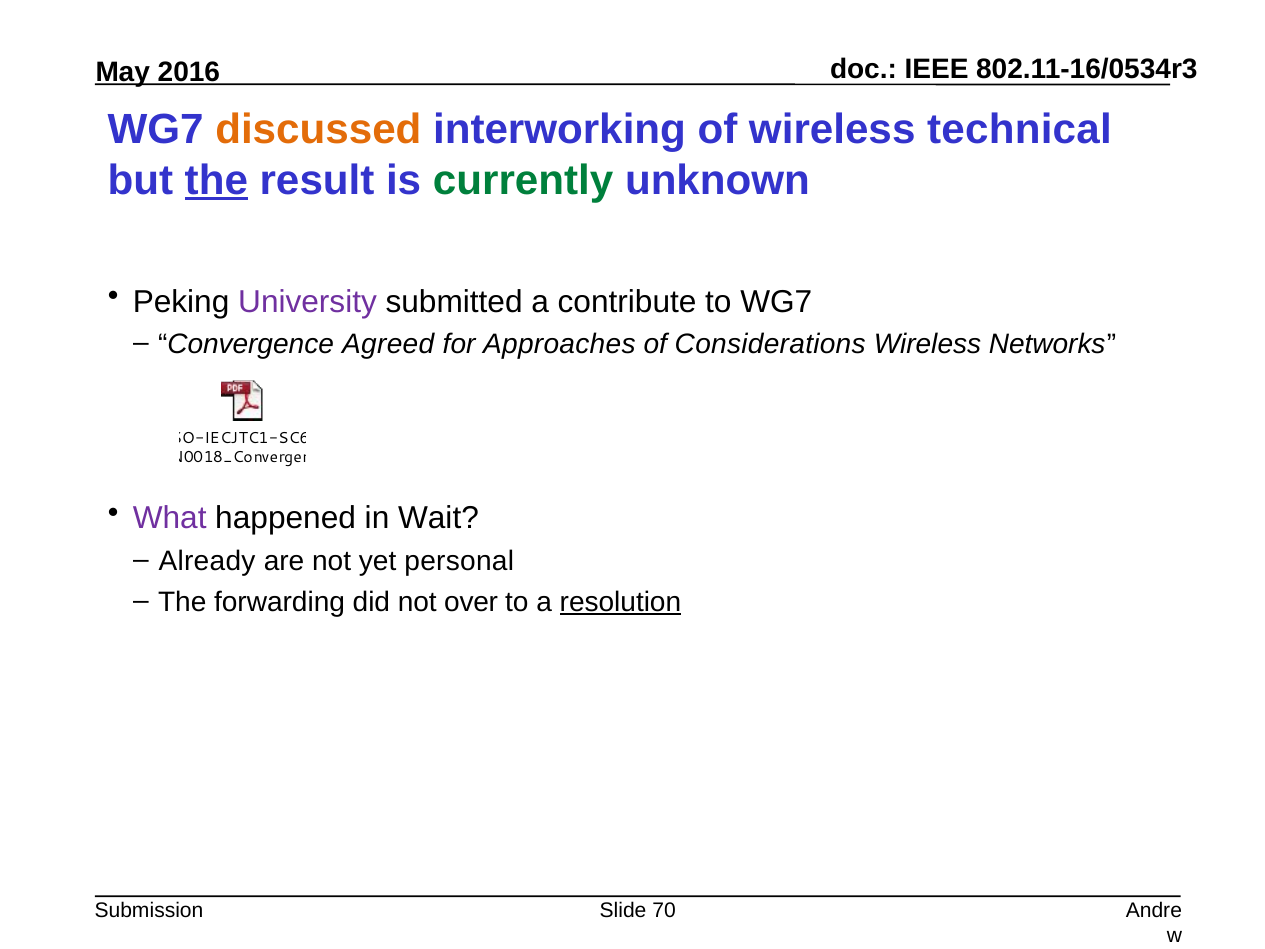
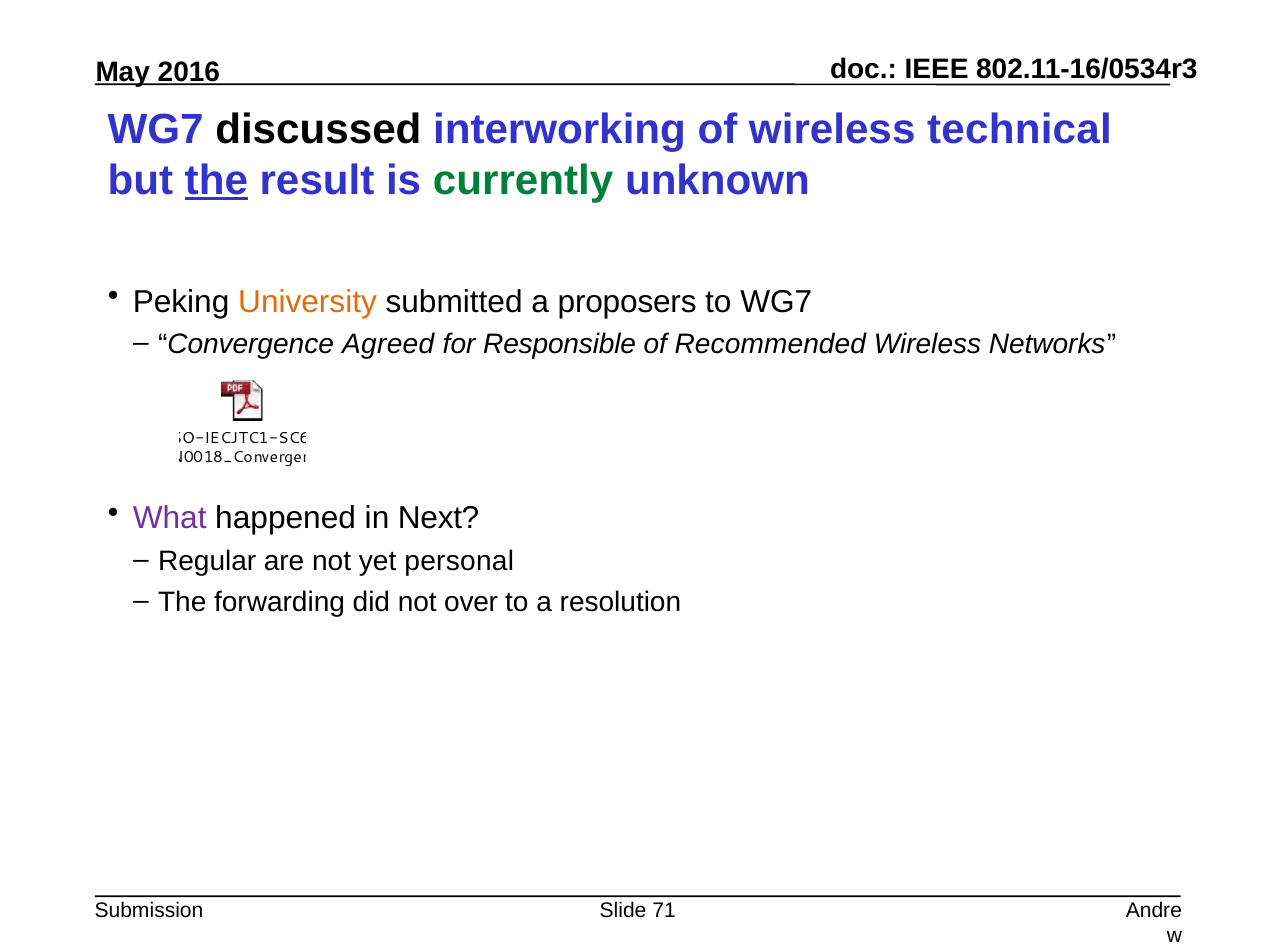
discussed colour: orange -> black
University colour: purple -> orange
contribute: contribute -> proposers
Approaches: Approaches -> Responsible
Considerations: Considerations -> Recommended
Wait: Wait -> Next
Already: Already -> Regular
resolution underline: present -> none
70: 70 -> 71
